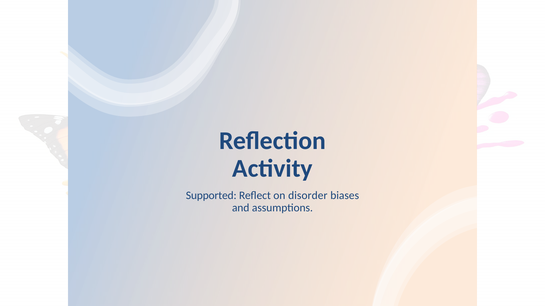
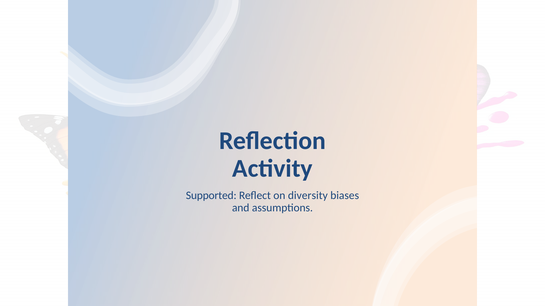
disorder: disorder -> diversity
